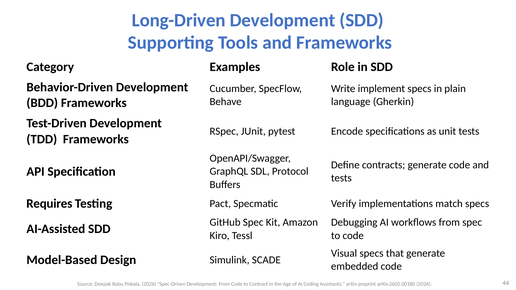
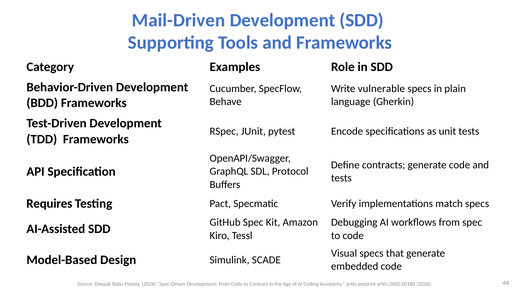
Long-Driven: Long-Driven -> Mail-Driven
implement: implement -> vulnerable
